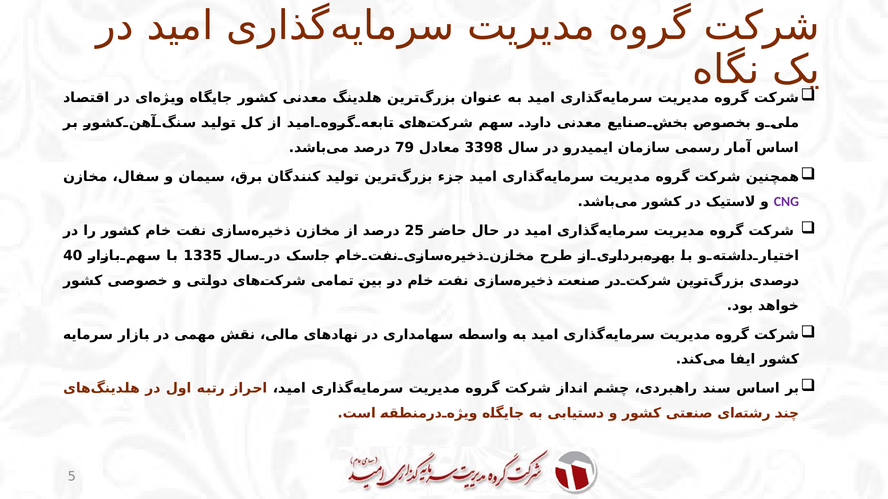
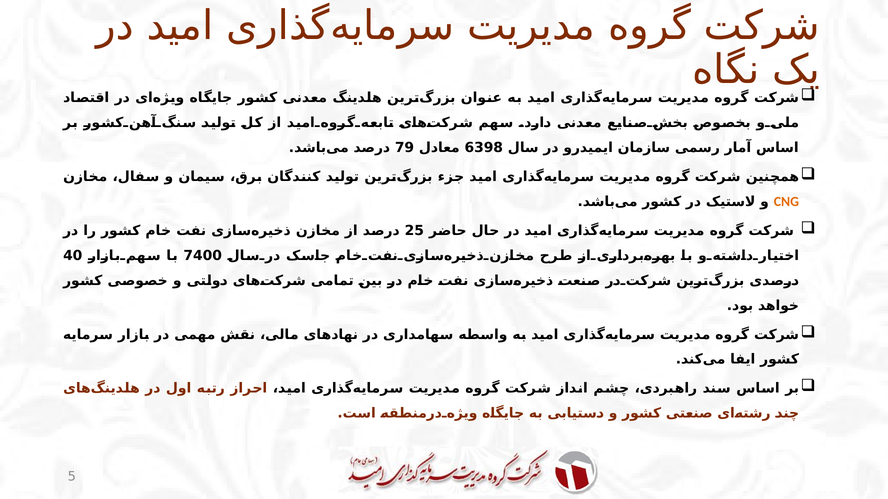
3398: 3398 -> 6398
CNG colour: purple -> orange
1335: 1335 -> 7400
